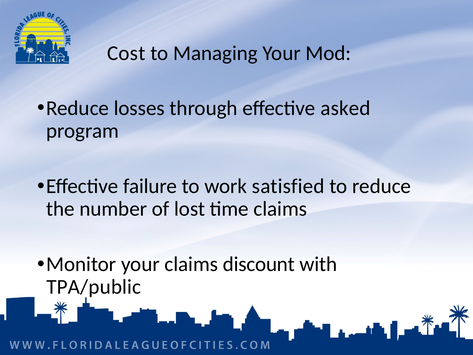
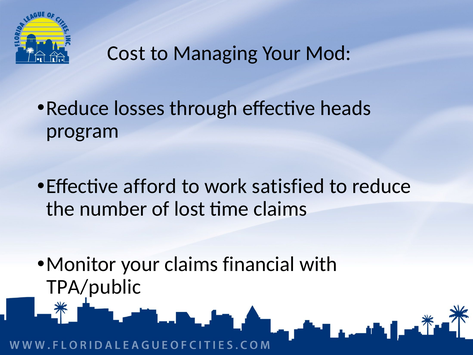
asked: asked -> heads
failure: failure -> afford
discount: discount -> financial
